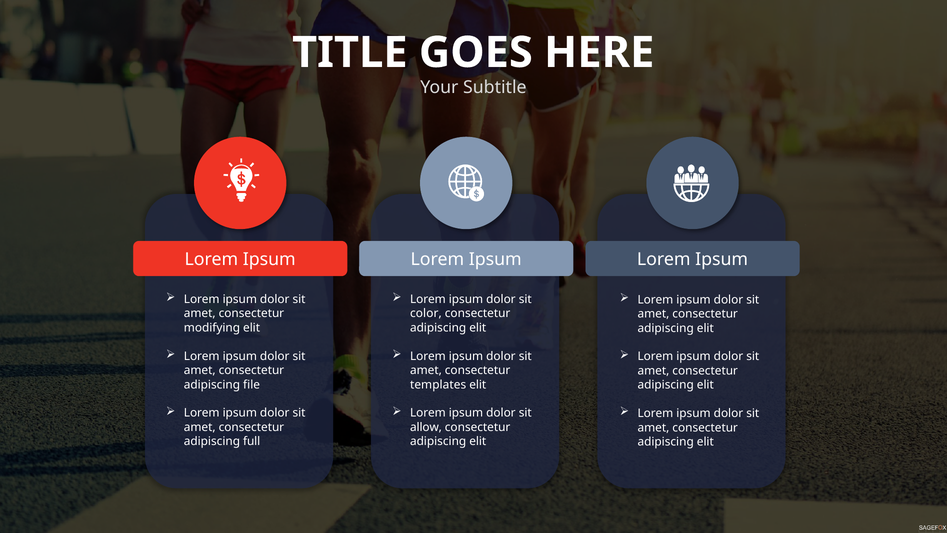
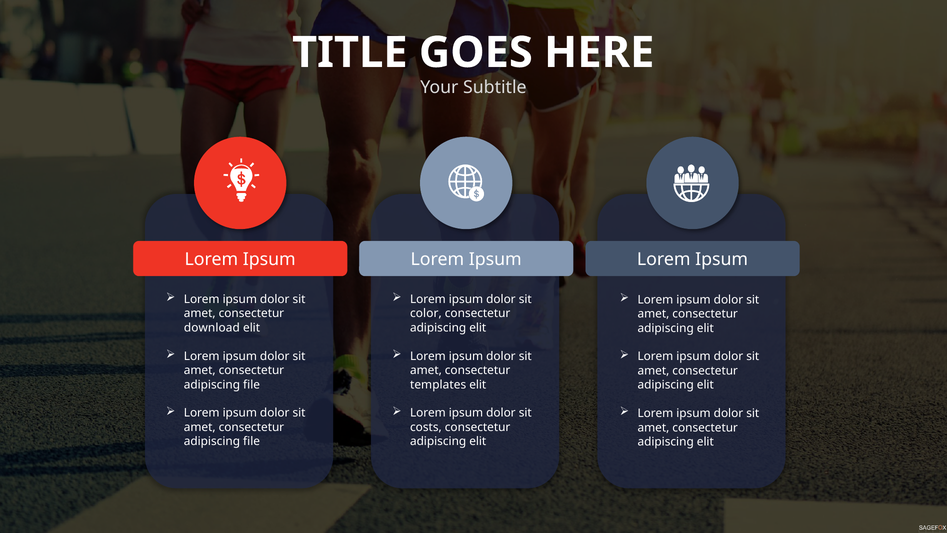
modifying: modifying -> download
allow: allow -> costs
full at (252, 441): full -> file
